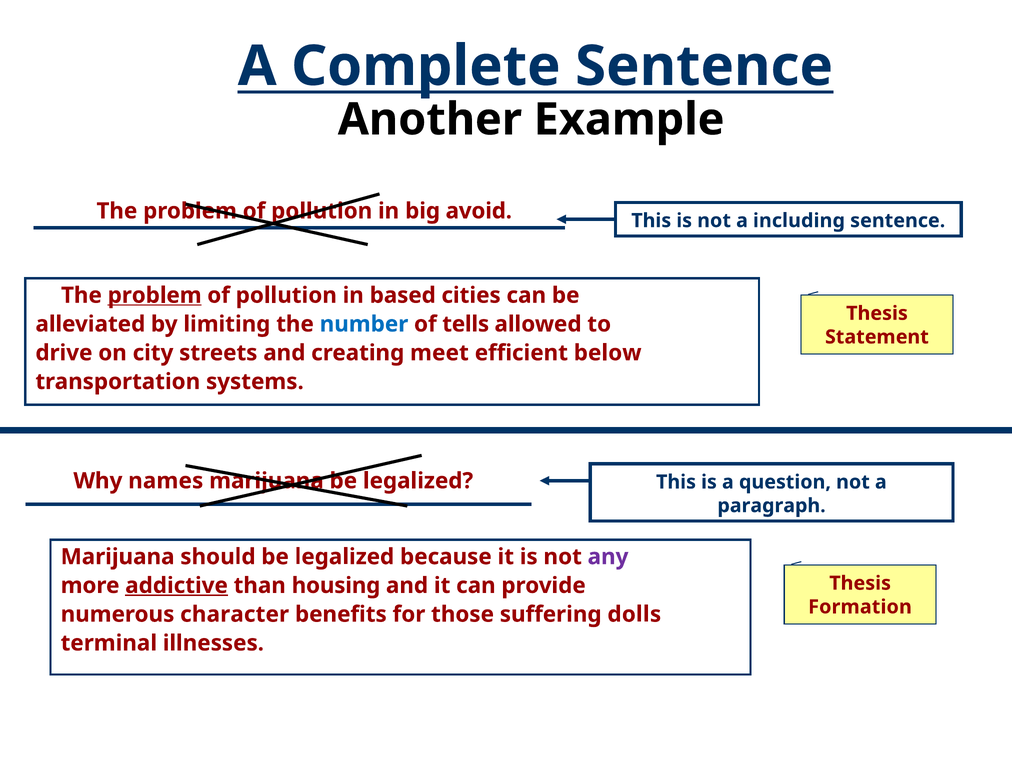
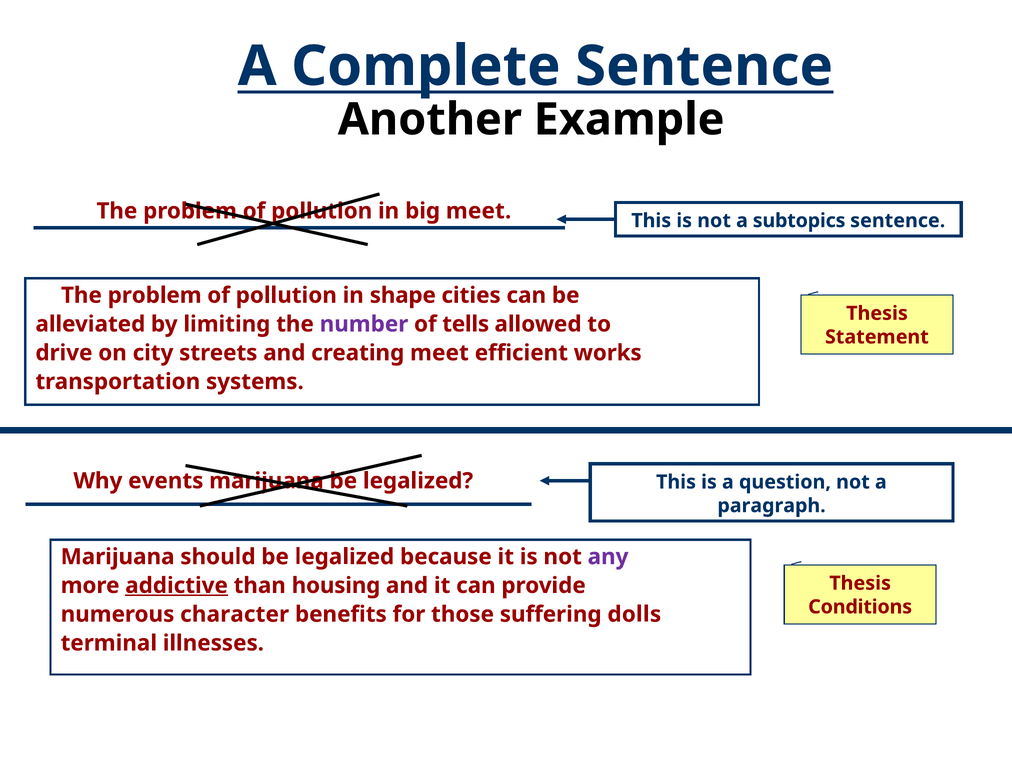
big avoid: avoid -> meet
including: including -> subtopics
problem at (155, 295) underline: present -> none
based: based -> shape
number colour: blue -> purple
below: below -> works
names: names -> events
Formation: Formation -> Conditions
